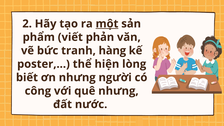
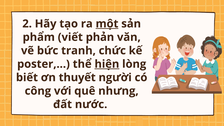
hàng: hàng -> chức
hiện underline: none -> present
ơn nhưng: nhưng -> thuyết
